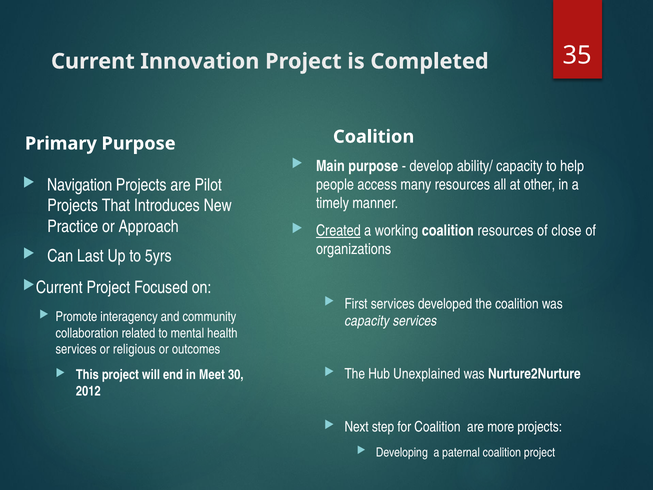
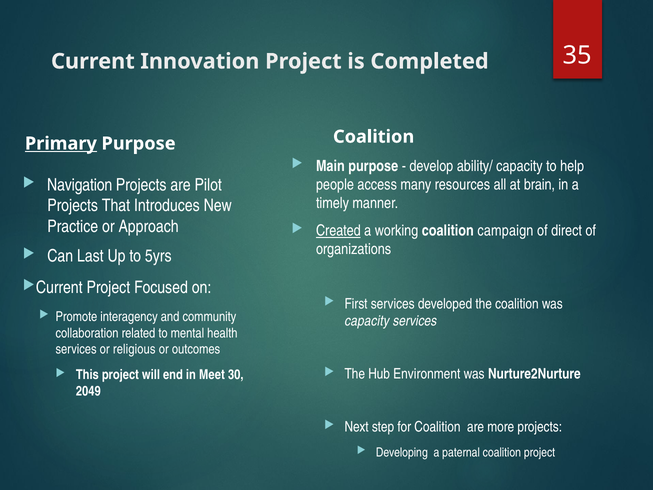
Primary underline: none -> present
other: other -> brain
coalition resources: resources -> campaign
close: close -> direct
Unexplained: Unexplained -> Environment
2012: 2012 -> 2049
